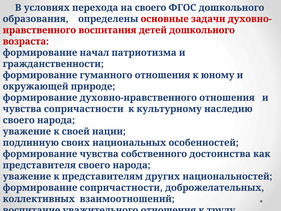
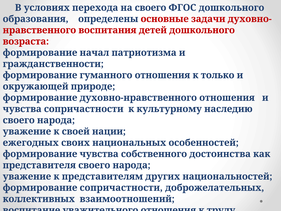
юному: юному -> только
подлинную: подлинную -> ежегодных
